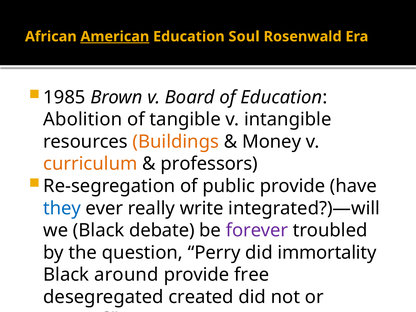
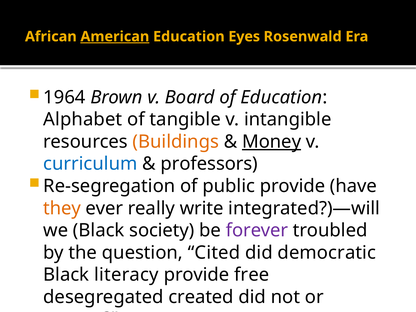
Soul: Soul -> Eyes
1985: 1985 -> 1964
Abolition: Abolition -> Alphabet
Money underline: none -> present
curriculum colour: orange -> blue
they colour: blue -> orange
debate: debate -> society
Perry: Perry -> Cited
immortality: immortality -> democratic
around: around -> literacy
